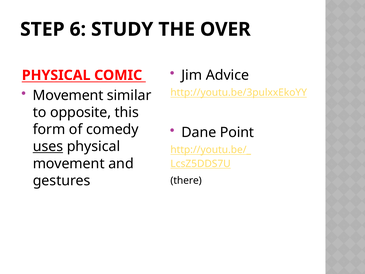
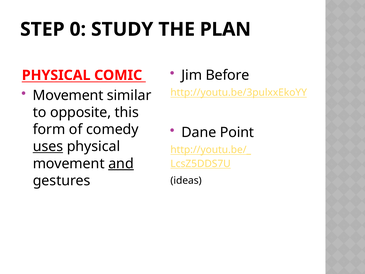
6: 6 -> 0
OVER: OVER -> PLAN
Advice: Advice -> Before
and underline: none -> present
there: there -> ideas
